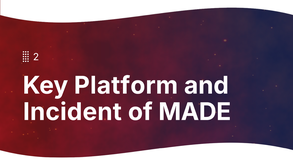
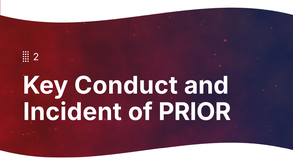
Platform: Platform -> Conduct
MADE: MADE -> PRIOR
